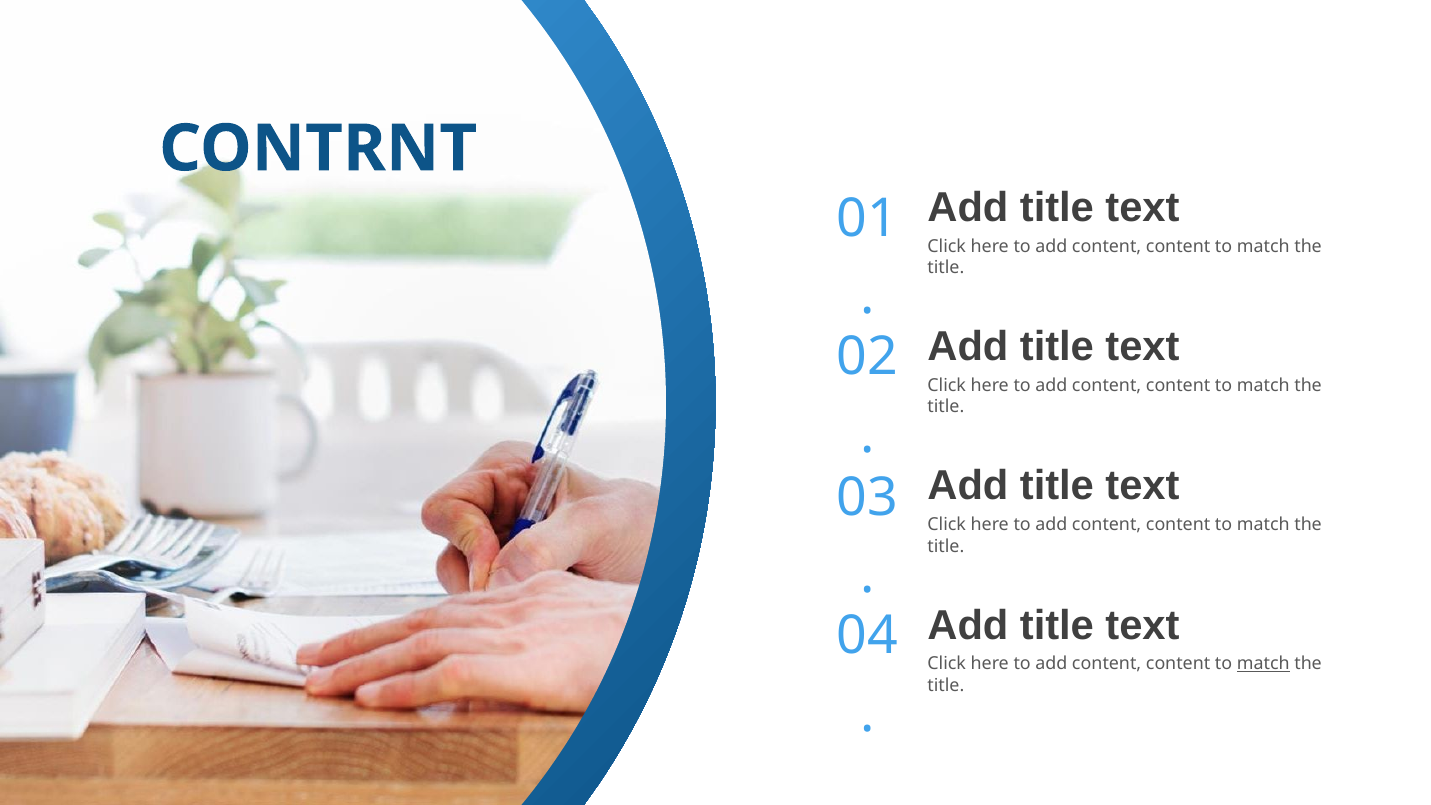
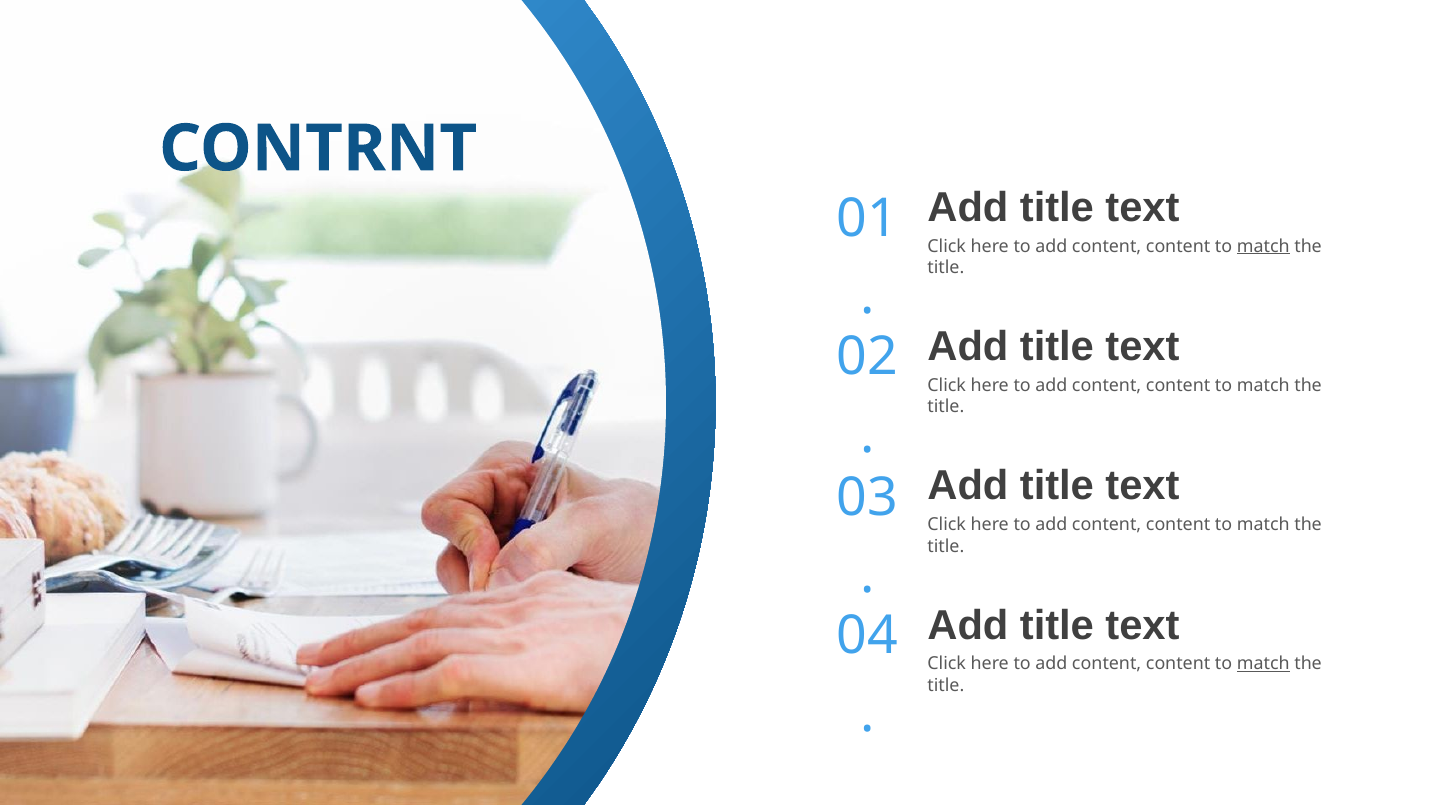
match at (1263, 246) underline: none -> present
